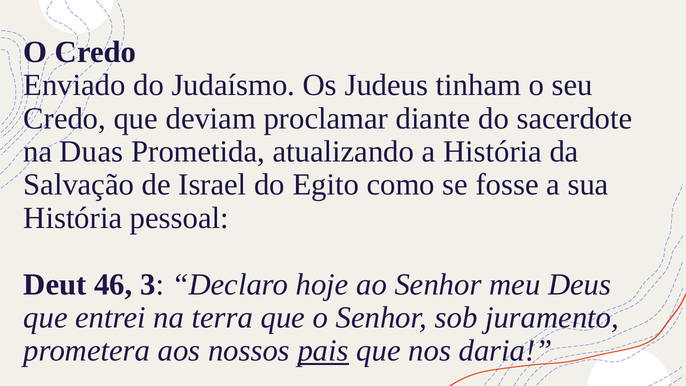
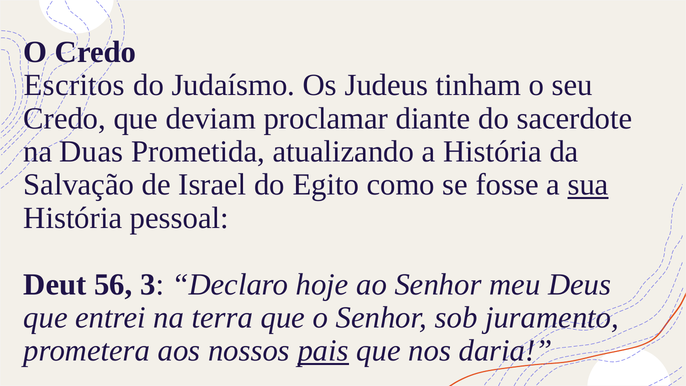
Enviado: Enviado -> Escritos
sua underline: none -> present
46: 46 -> 56
